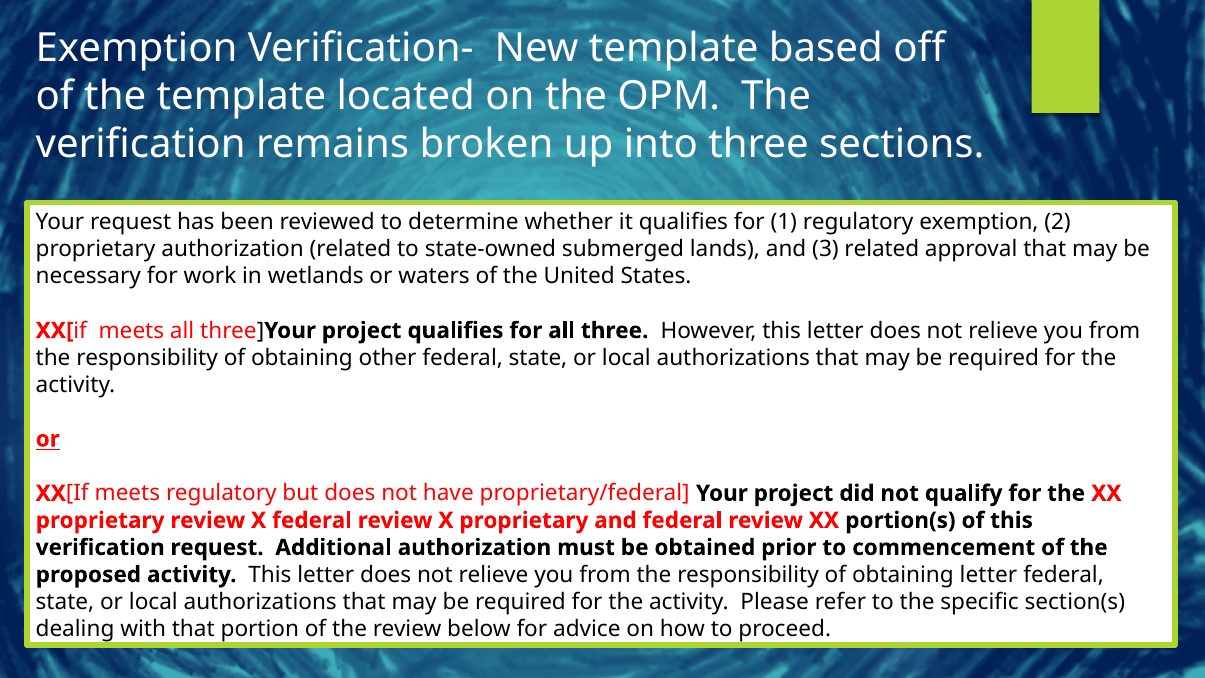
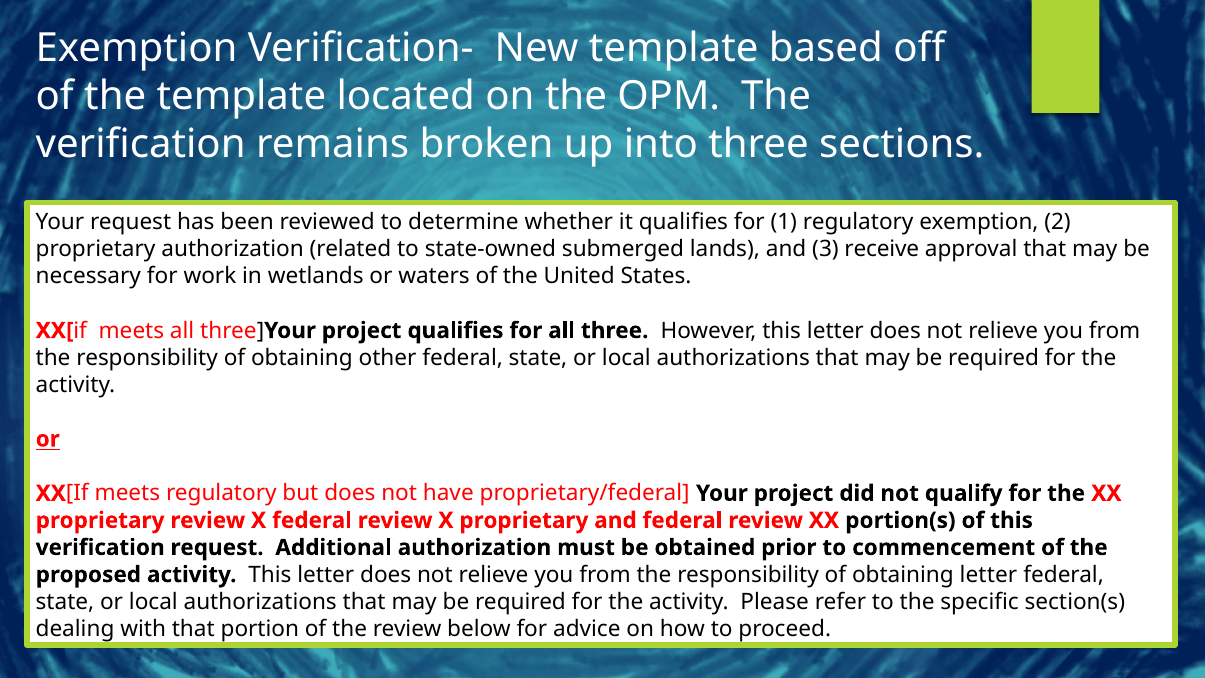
3 related: related -> receive
